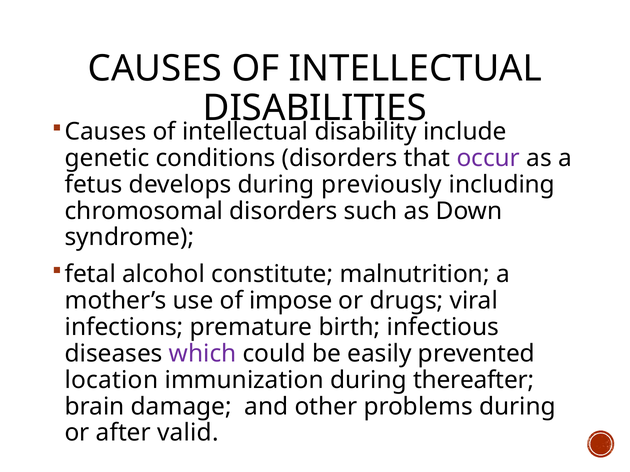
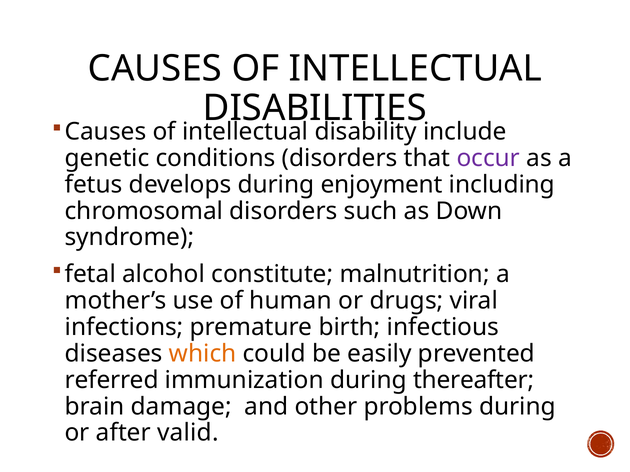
previously: previously -> enjoyment
impose: impose -> human
which colour: purple -> orange
location: location -> referred
